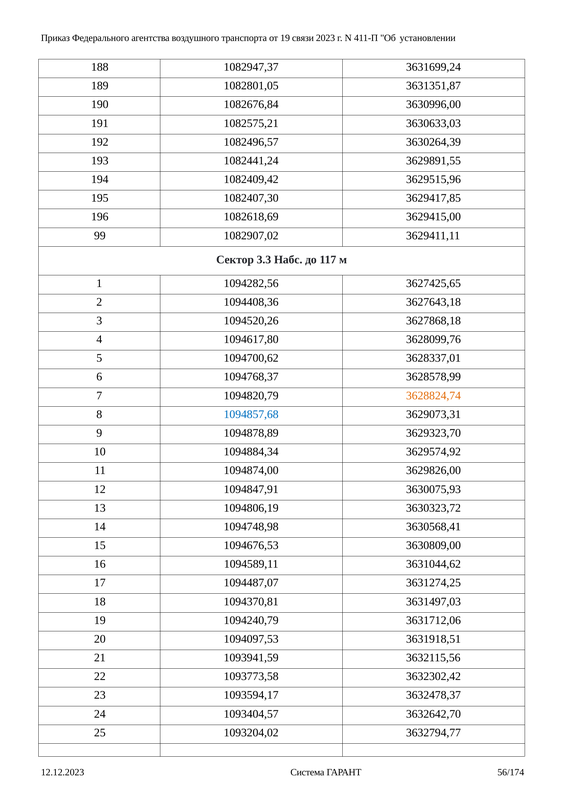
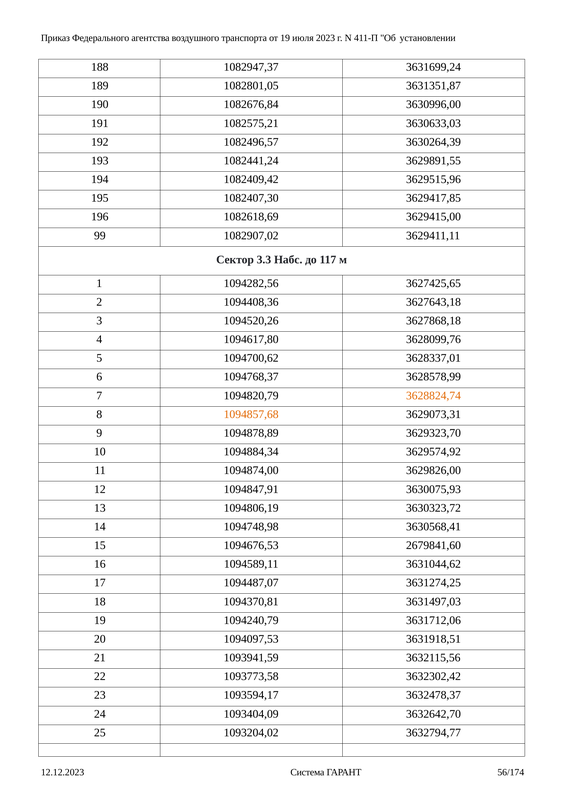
связи: связи -> июля
1094857,68 colour: blue -> orange
3630809,00: 3630809,00 -> 2679841,60
1093404,57: 1093404,57 -> 1093404,09
